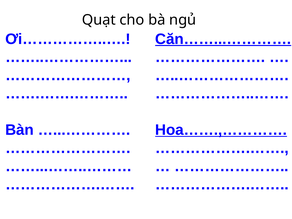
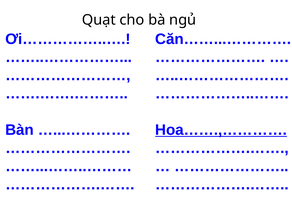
Căn……...………… underline: present -> none
